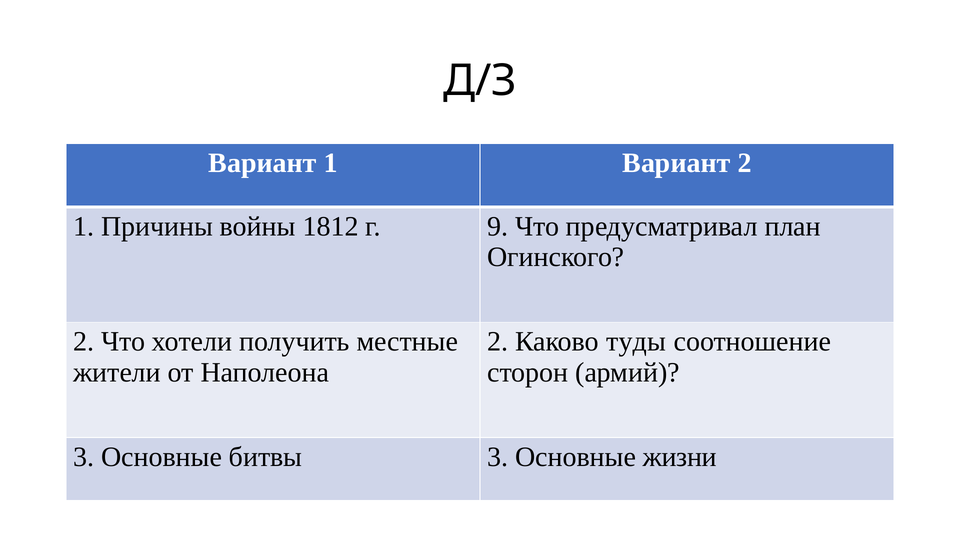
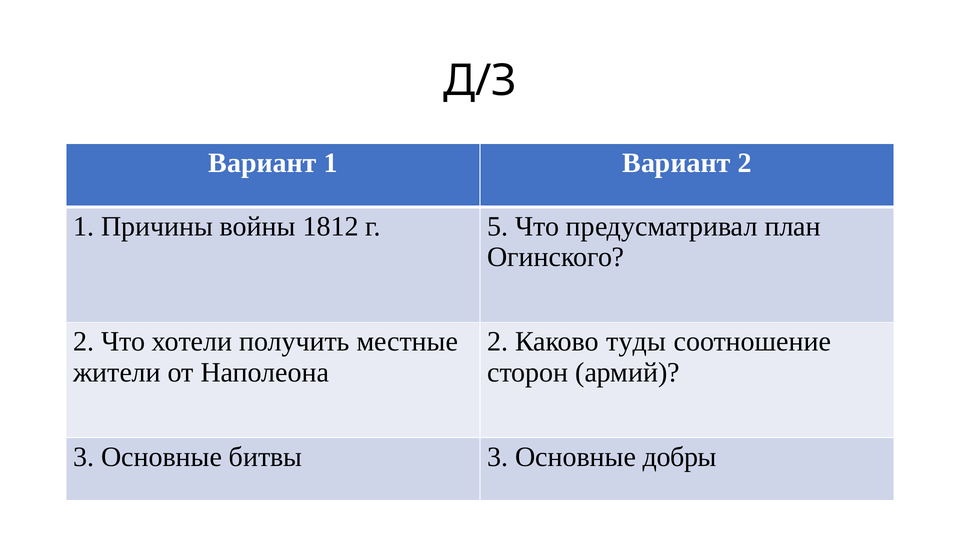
9: 9 -> 5
жизни: жизни -> добры
